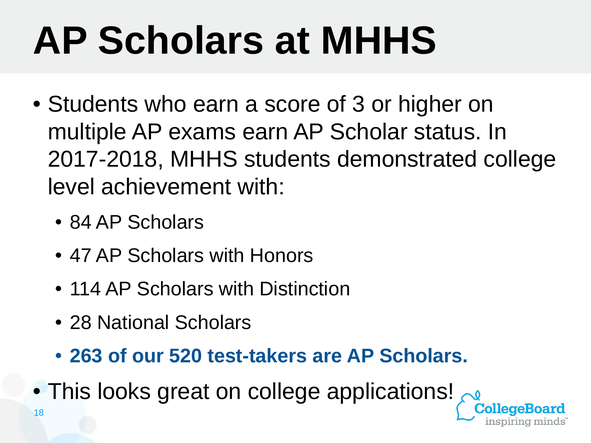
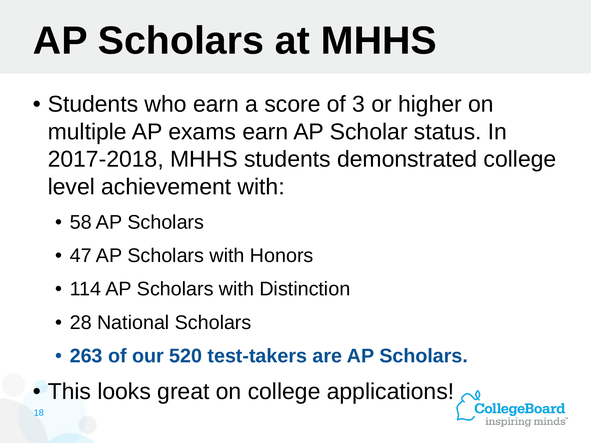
84: 84 -> 58
